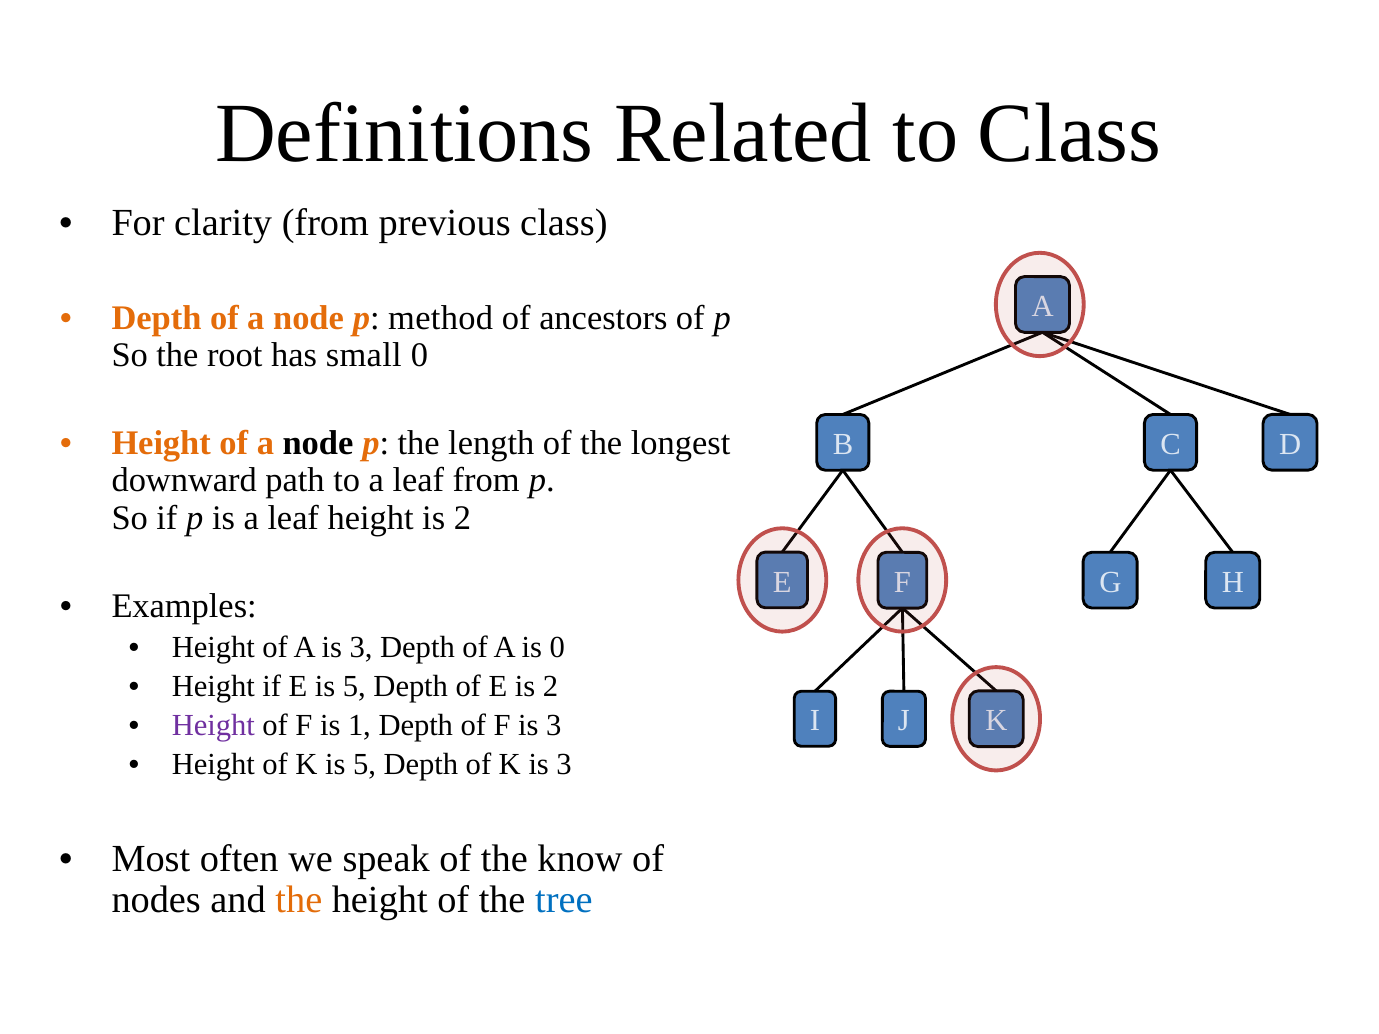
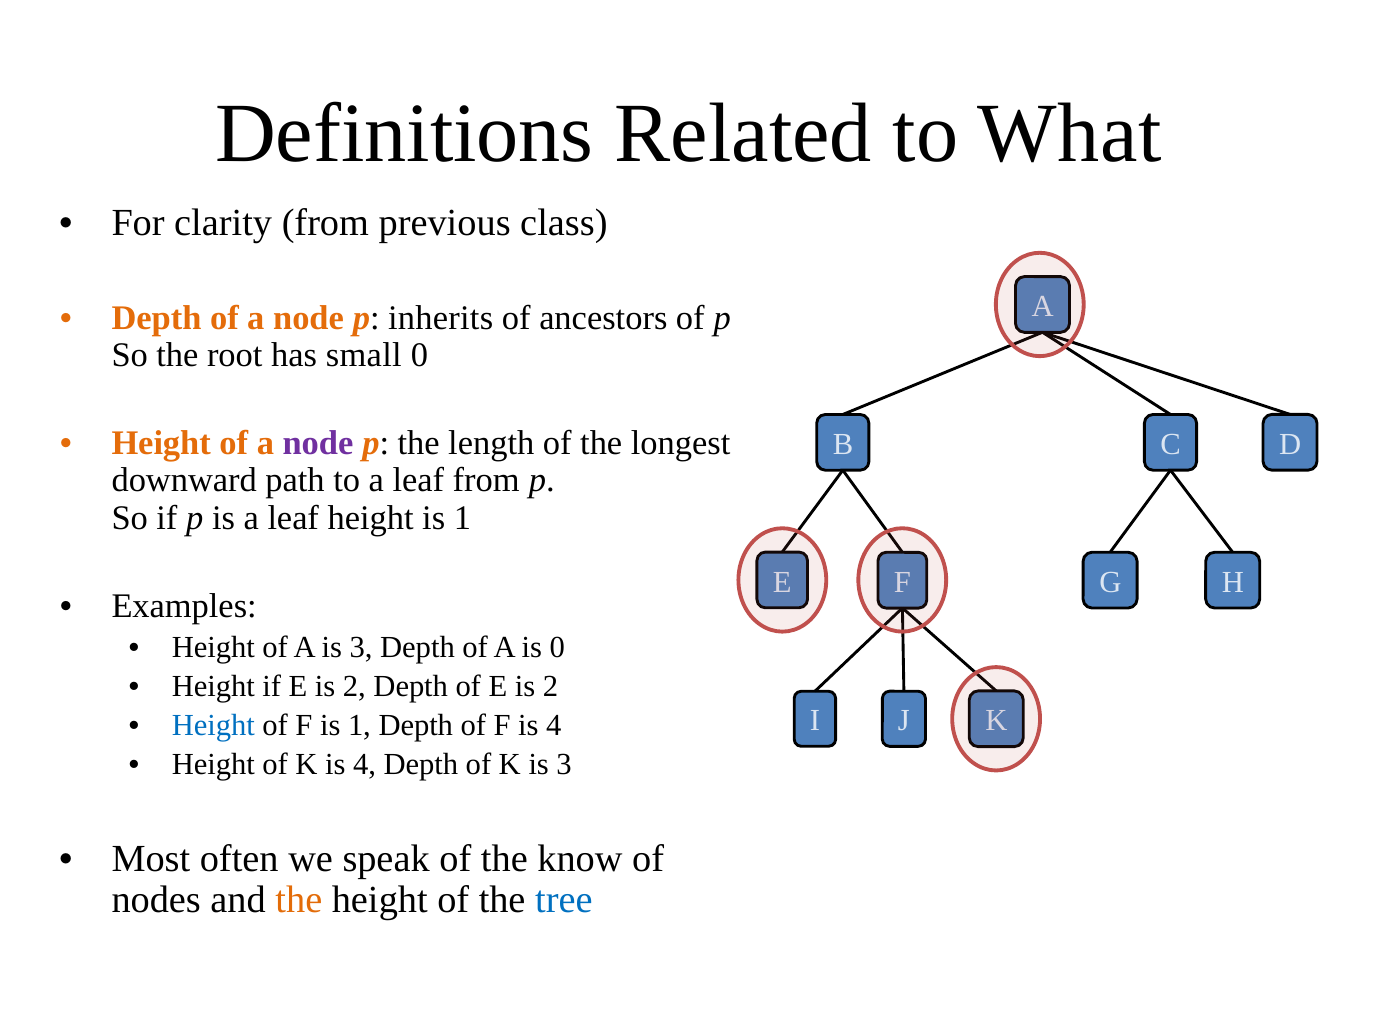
to Class: Class -> What
method: method -> inherits
node at (318, 443) colour: black -> purple
height is 2: 2 -> 1
if E is 5: 5 -> 2
Height at (213, 726) colour: purple -> blue
F is 3: 3 -> 4
K is 5: 5 -> 4
